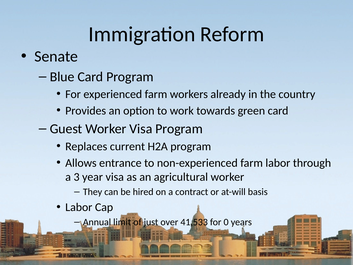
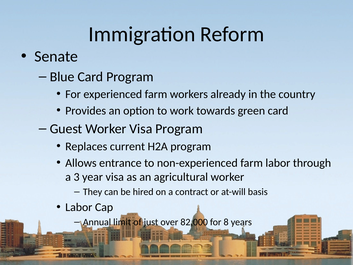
41,533: 41,533 -> 82,000
0: 0 -> 8
